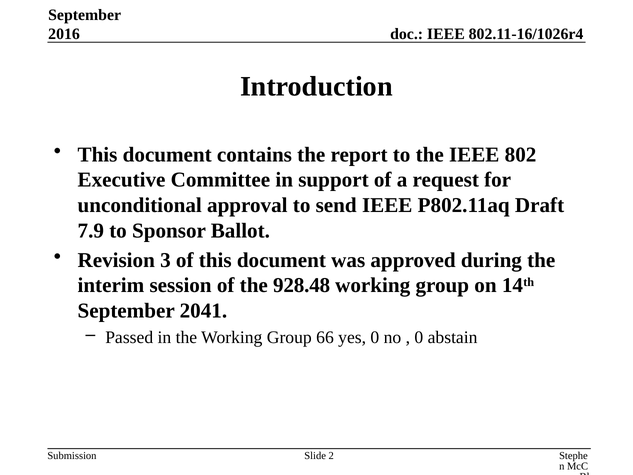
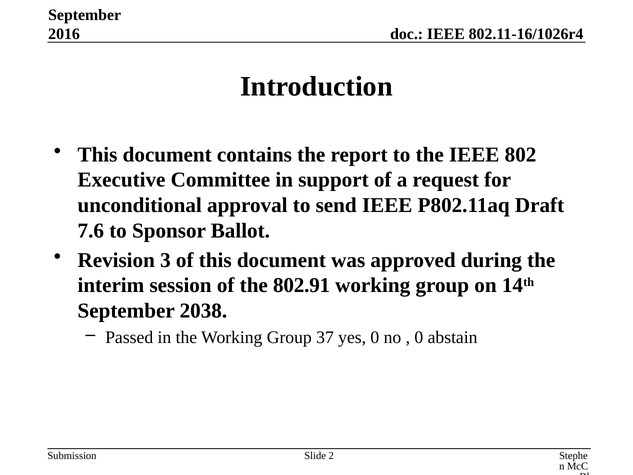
7.9: 7.9 -> 7.6
928.48: 928.48 -> 802.91
2041: 2041 -> 2038
66: 66 -> 37
